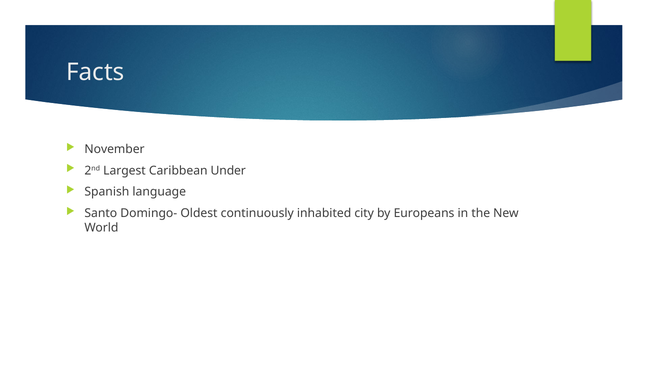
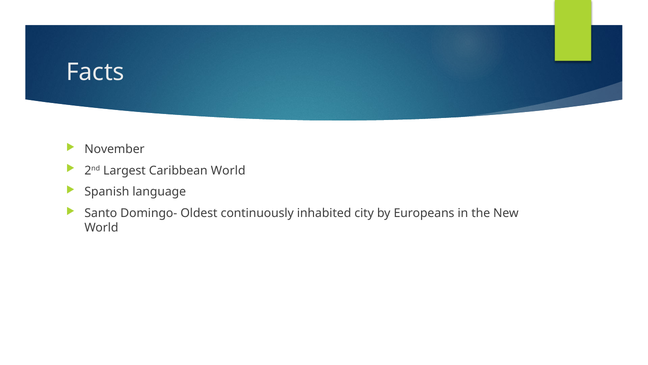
Caribbean Under: Under -> World
